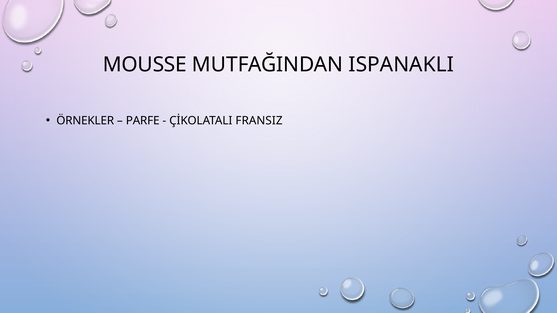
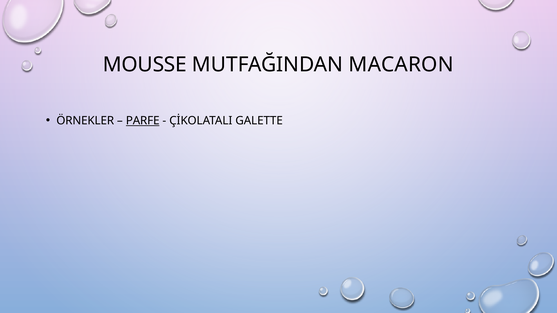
ISPANAKLI: ISPANAKLI -> MACARON
PARFE underline: none -> present
FRANSIZ: FRANSIZ -> GALETTE
